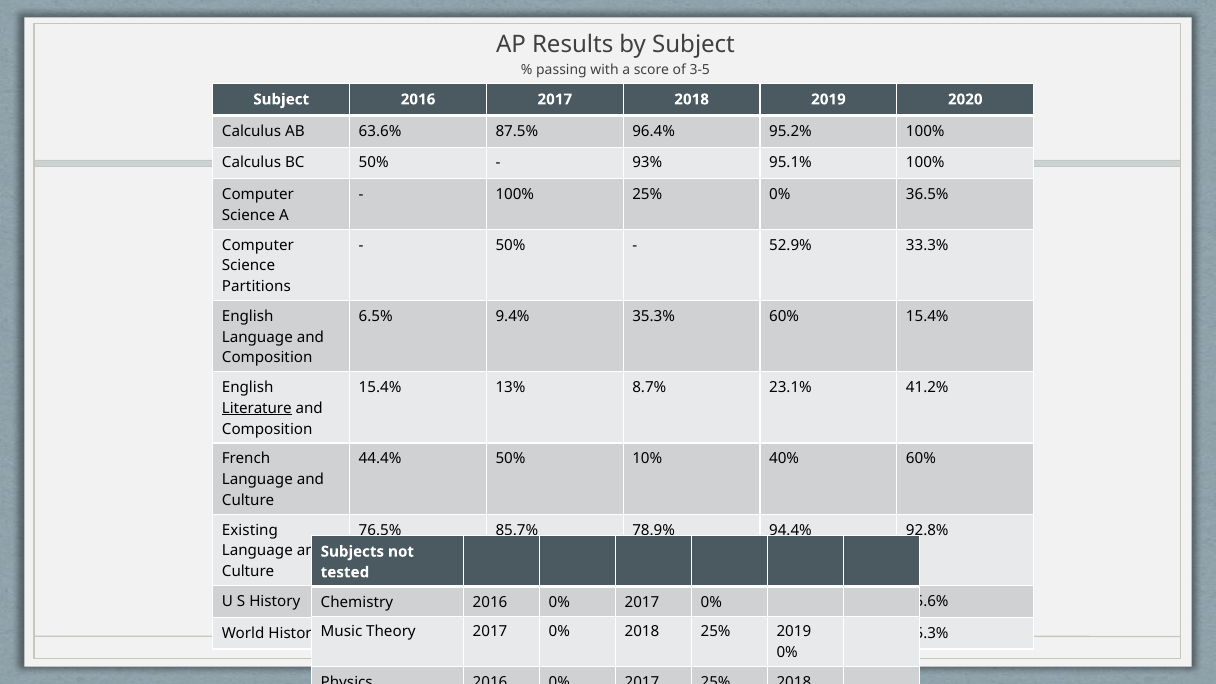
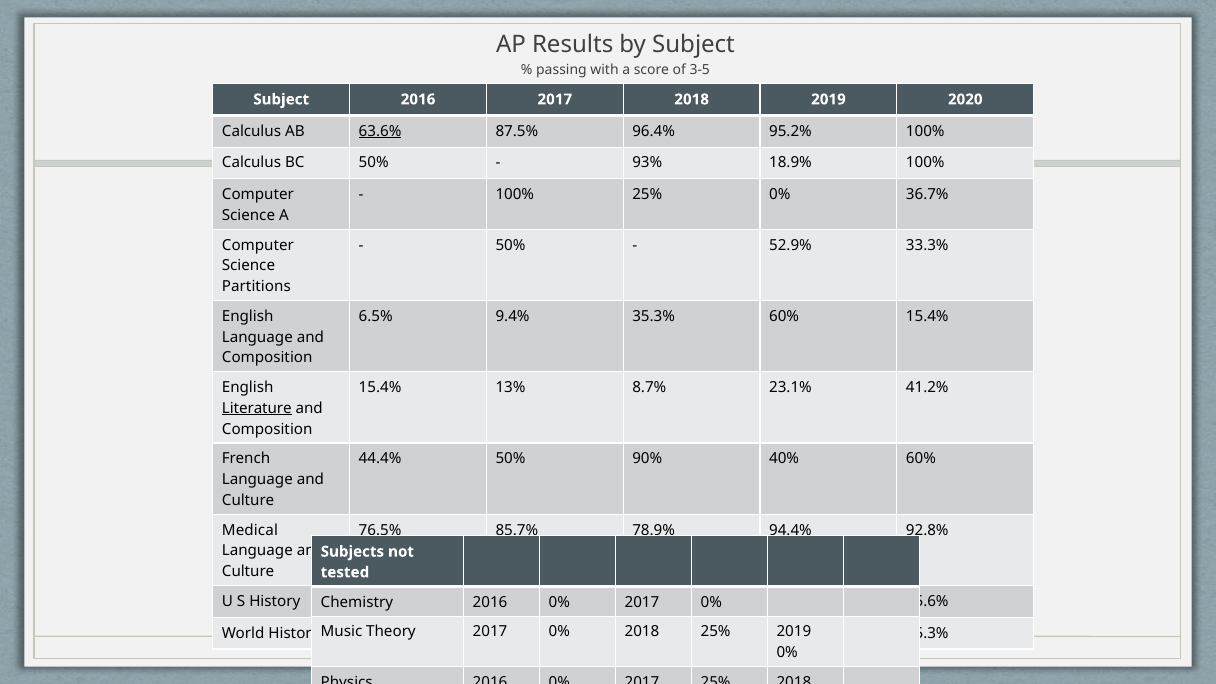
63.6% underline: none -> present
95.1%: 95.1% -> 18.9%
36.5%: 36.5% -> 36.7%
10%: 10% -> 90%
Existing: Existing -> Medical
